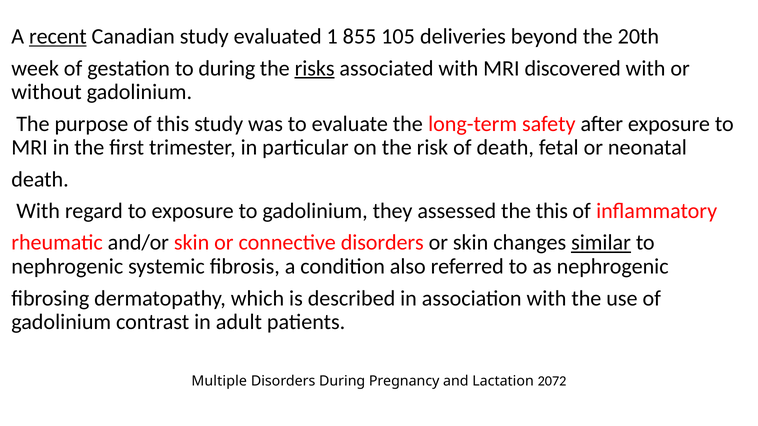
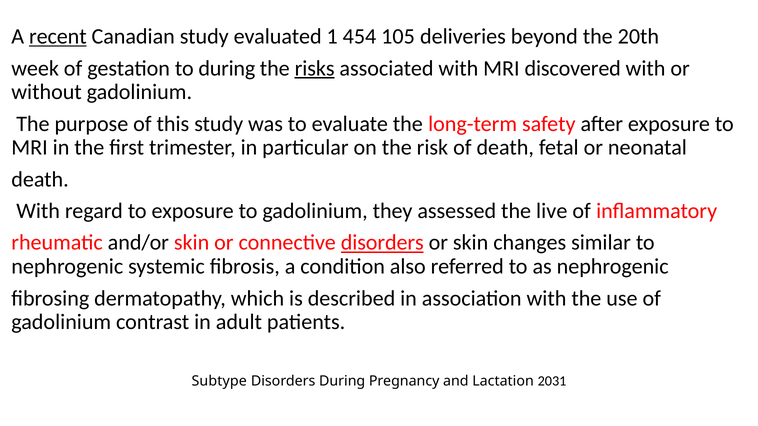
855: 855 -> 454
the this: this -> live
disorders at (382, 243) underline: none -> present
similar underline: present -> none
Multiple: Multiple -> Subtype
2072: 2072 -> 2031
